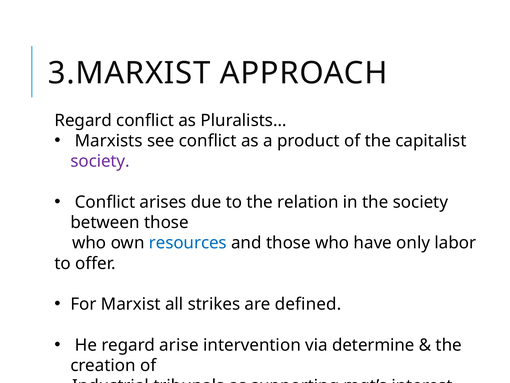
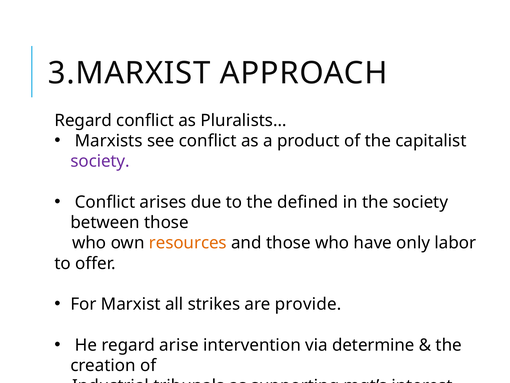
relation: relation -> defined
resources colour: blue -> orange
defined: defined -> provide
